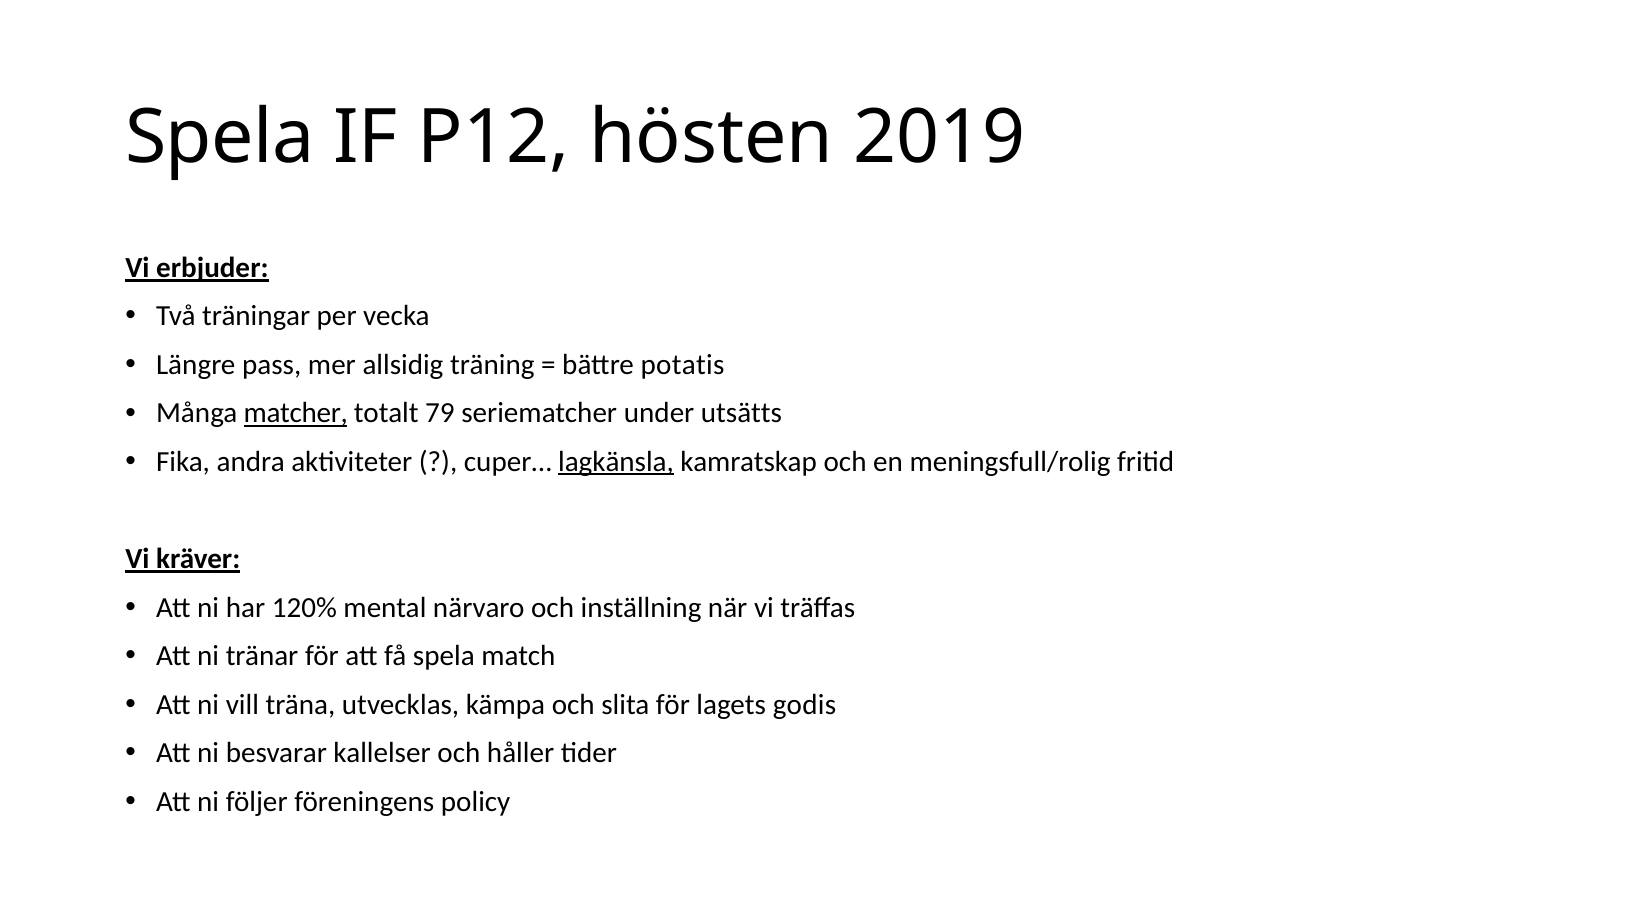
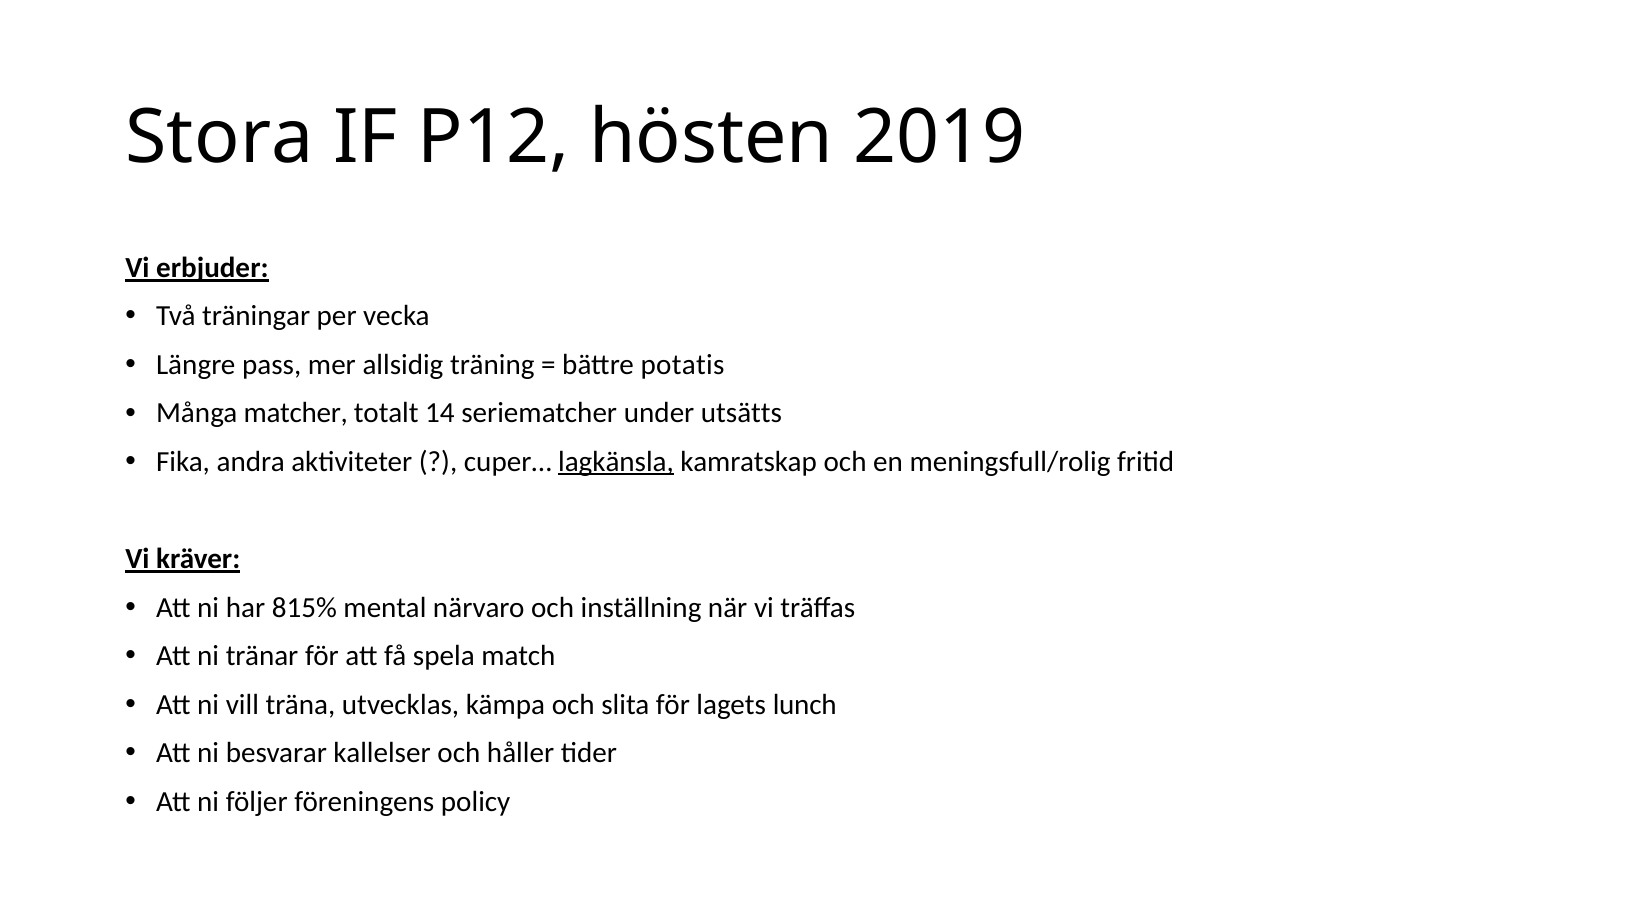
Spela at (220, 138): Spela -> Stora
matcher underline: present -> none
79: 79 -> 14
120%: 120% -> 815%
godis: godis -> lunch
